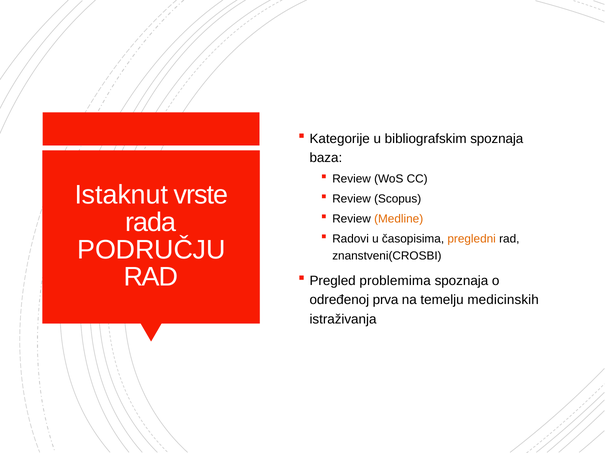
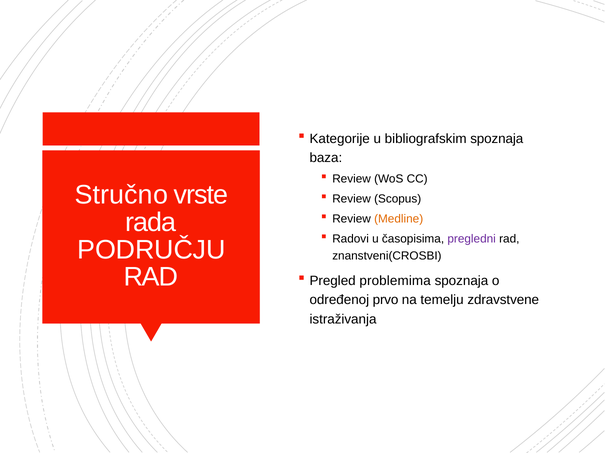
Istaknut: Istaknut -> Stručno
pregledni colour: orange -> purple
prva: prva -> prvo
medicinskih: medicinskih -> zdravstvene
